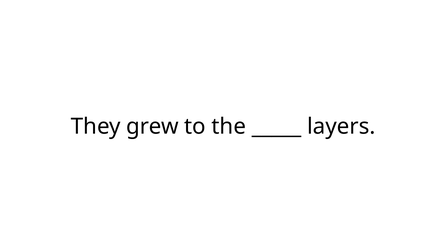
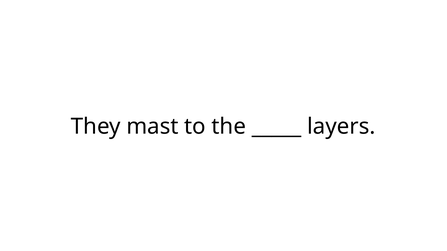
grew: grew -> mast
